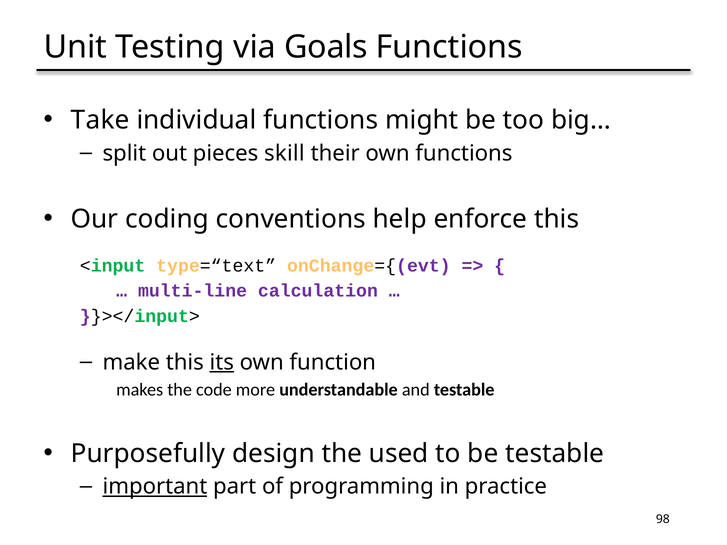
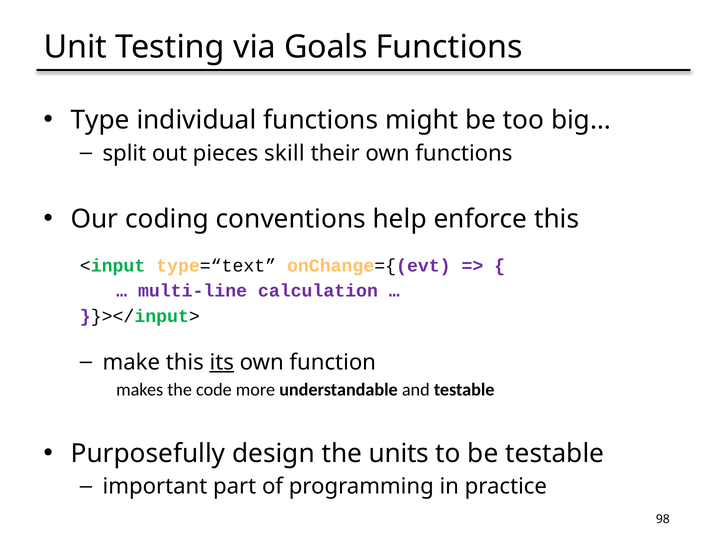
Take: Take -> Type
used: used -> units
important underline: present -> none
